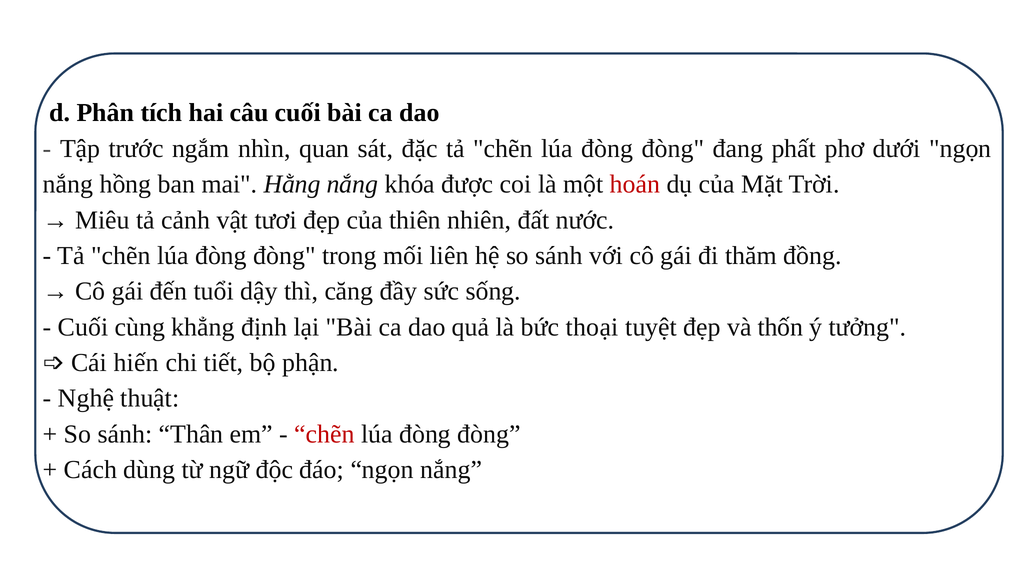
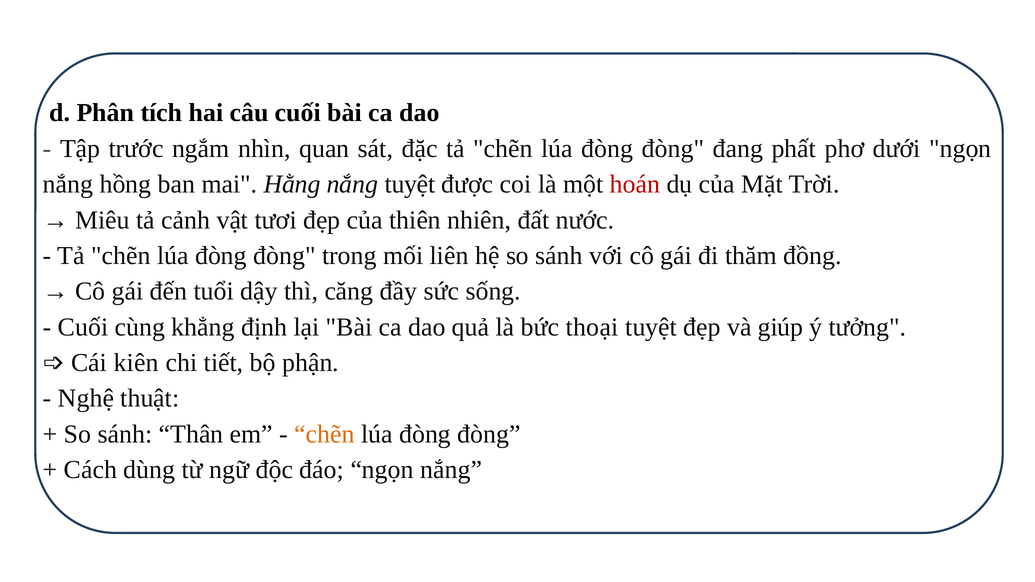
nắng khóa: khóa -> tuyệt
thốn: thốn -> giúp
hiến: hiến -> kiên
chẽn at (325, 434) colour: red -> orange
